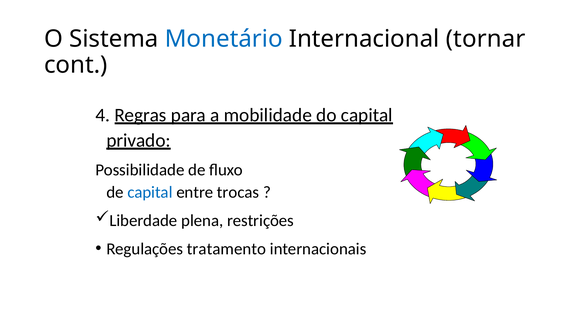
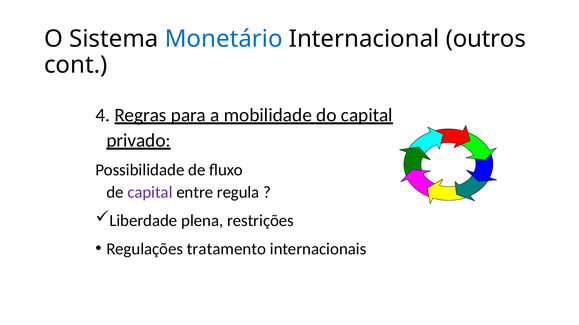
tornar: tornar -> outros
capital at (150, 193) colour: blue -> purple
trocas: trocas -> regula
